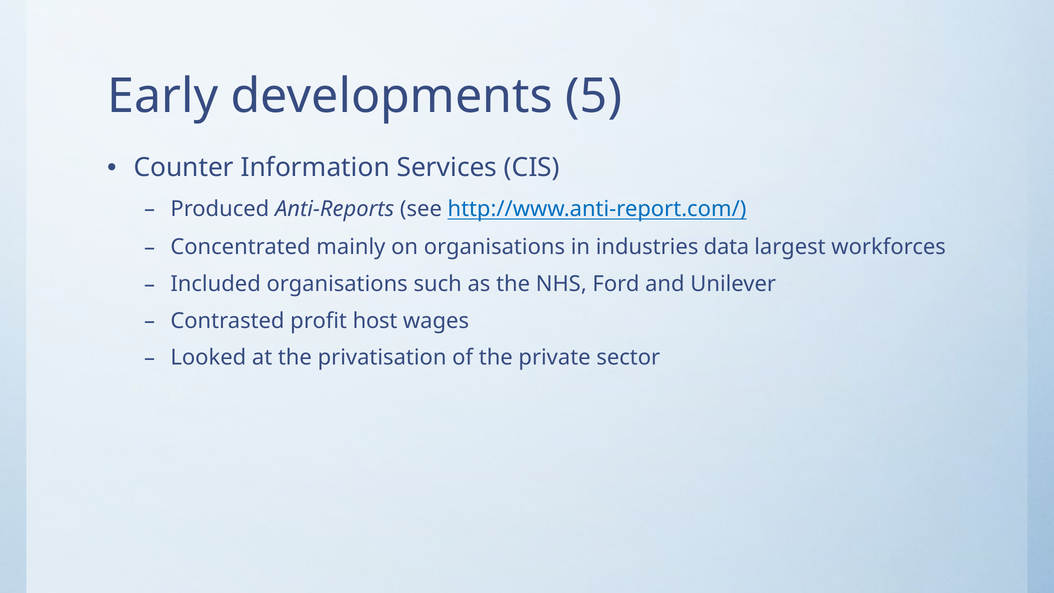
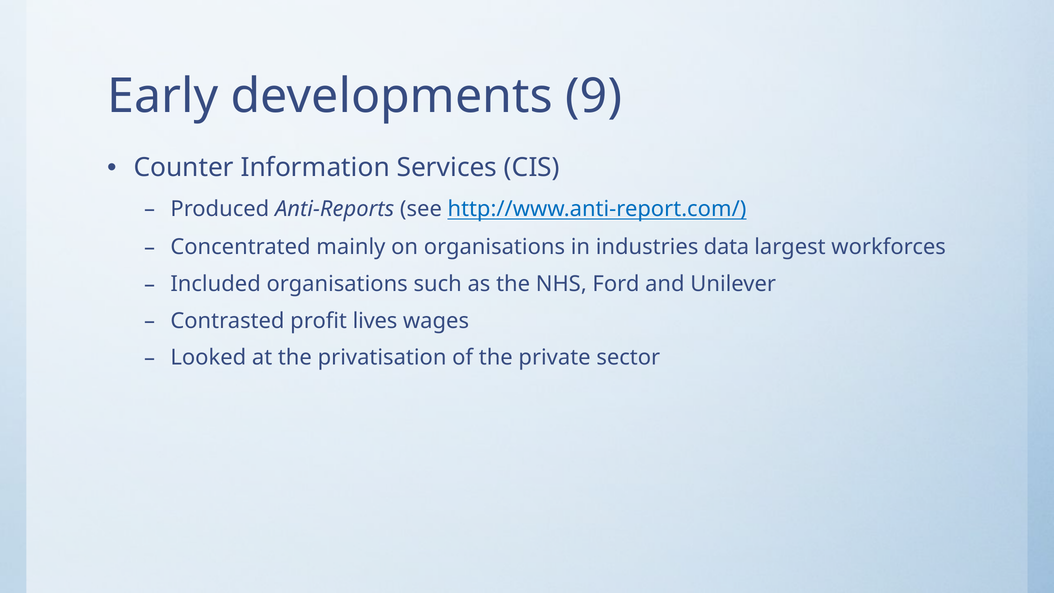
5: 5 -> 9
host: host -> lives
